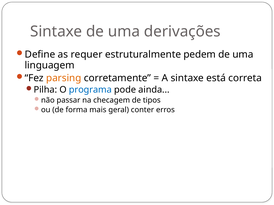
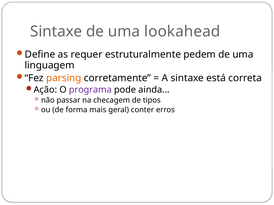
derivações: derivações -> lookahead
Pilha: Pilha -> Ação
programa colour: blue -> purple
